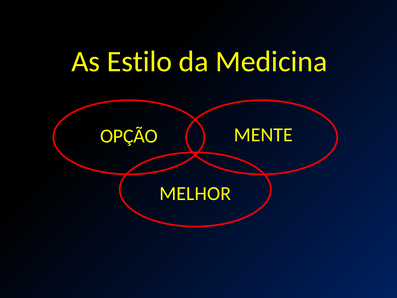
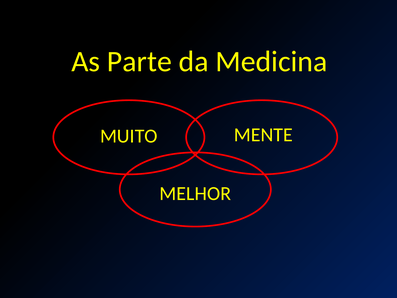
Estilo: Estilo -> Parte
OPÇÃO: OPÇÃO -> MUITO
